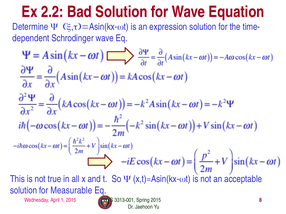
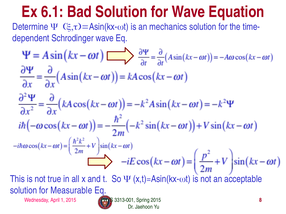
2.2: 2.2 -> 6.1
expression: expression -> mechanics
